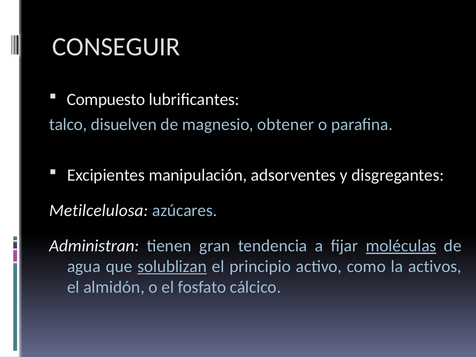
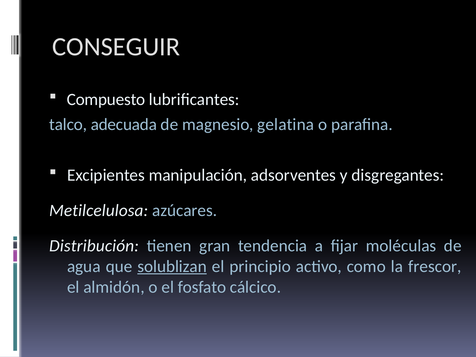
disuelven: disuelven -> adecuada
obtener: obtener -> gelatina
Administran: Administran -> Distribución
moléculas underline: present -> none
activos: activos -> frescor
